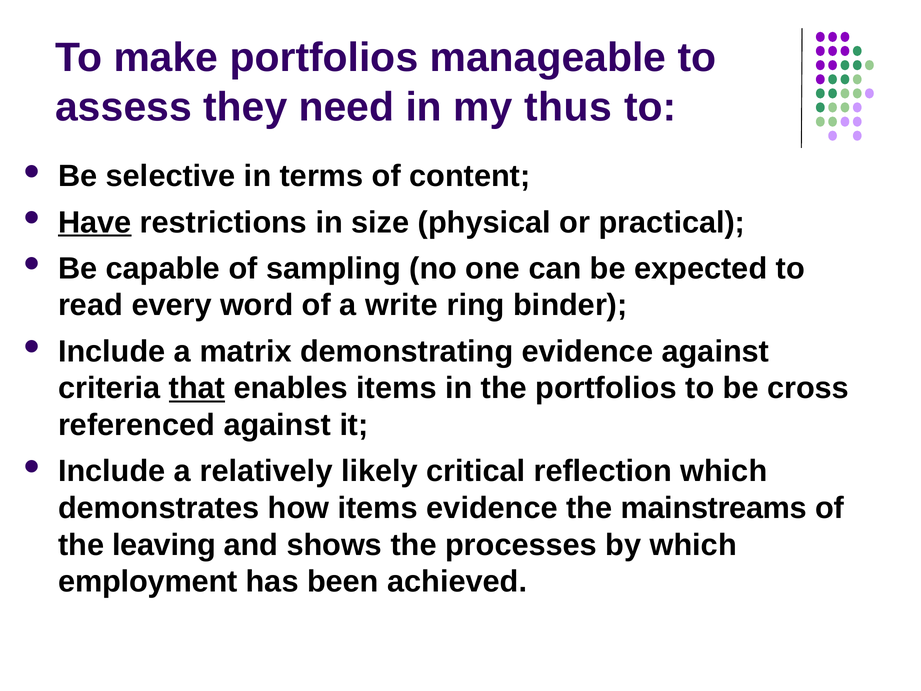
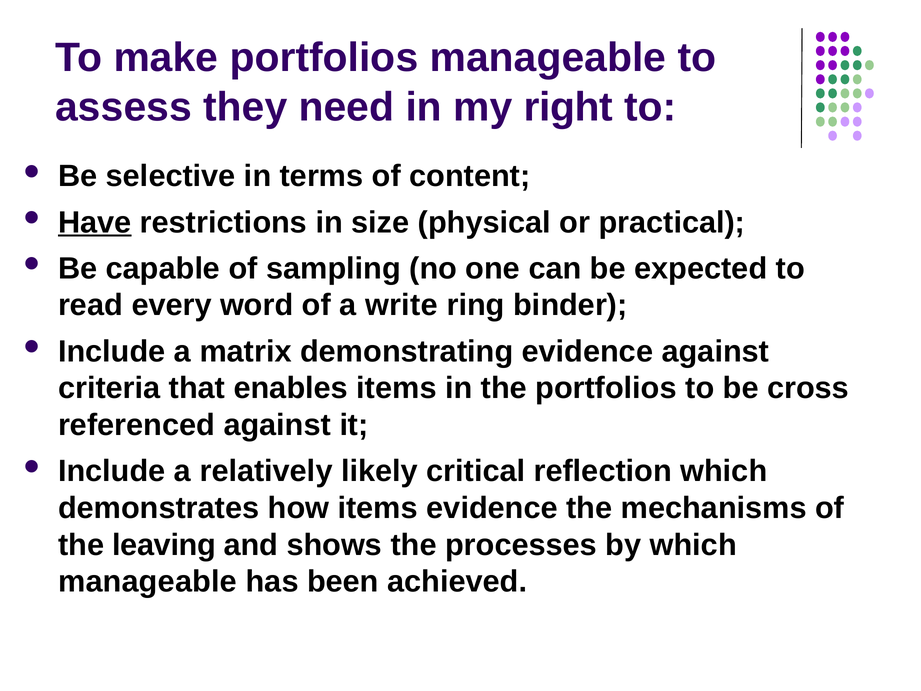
thus: thus -> right
that underline: present -> none
mainstreams: mainstreams -> mechanisms
employment at (148, 582): employment -> manageable
